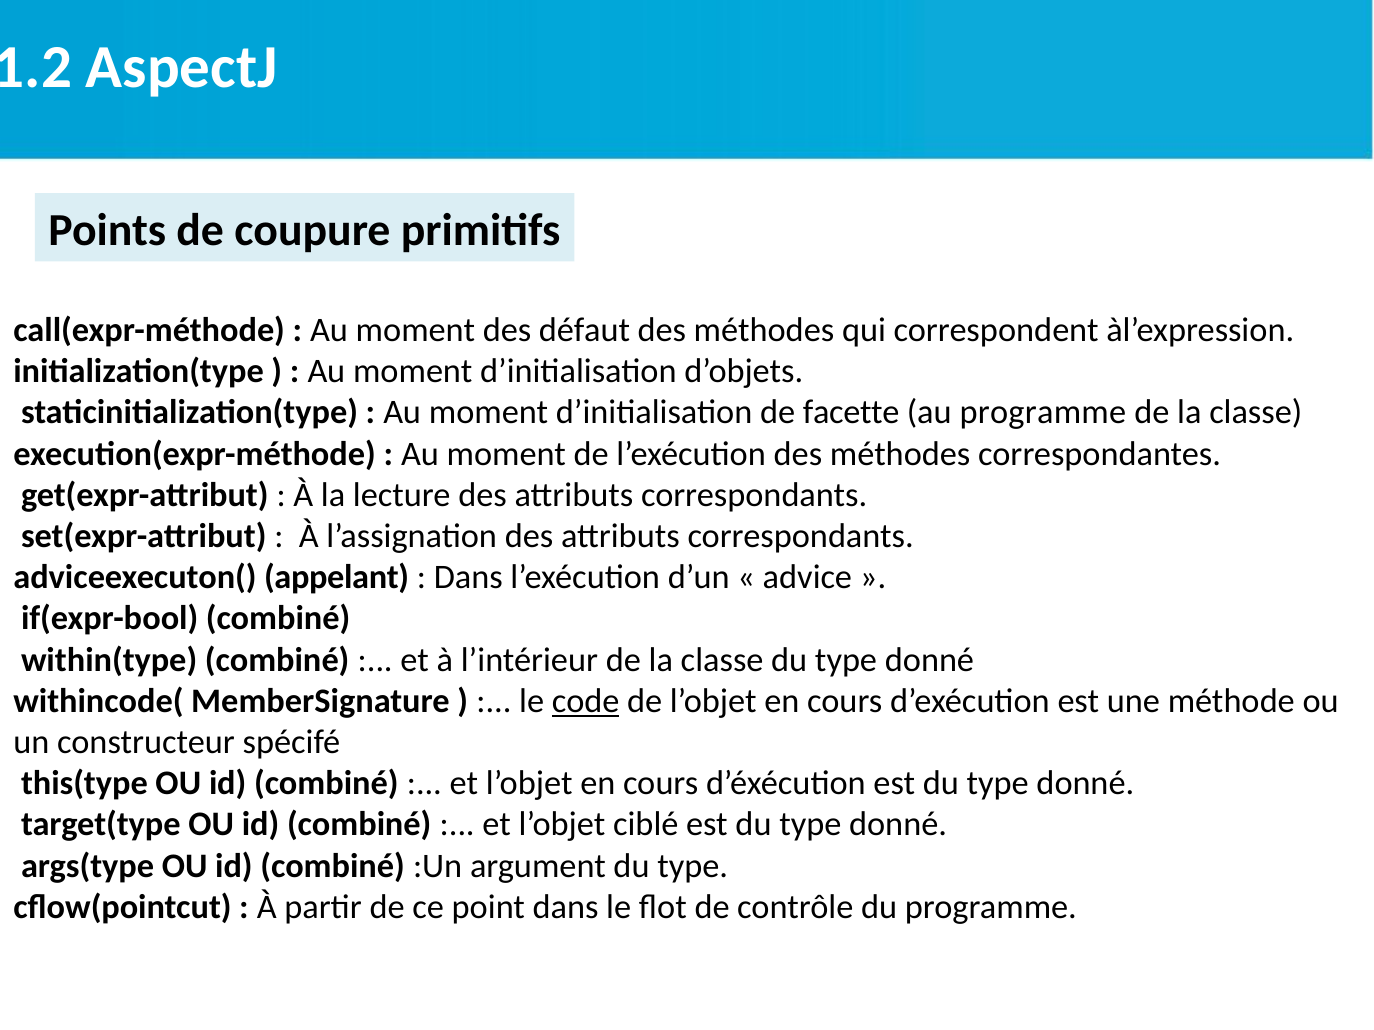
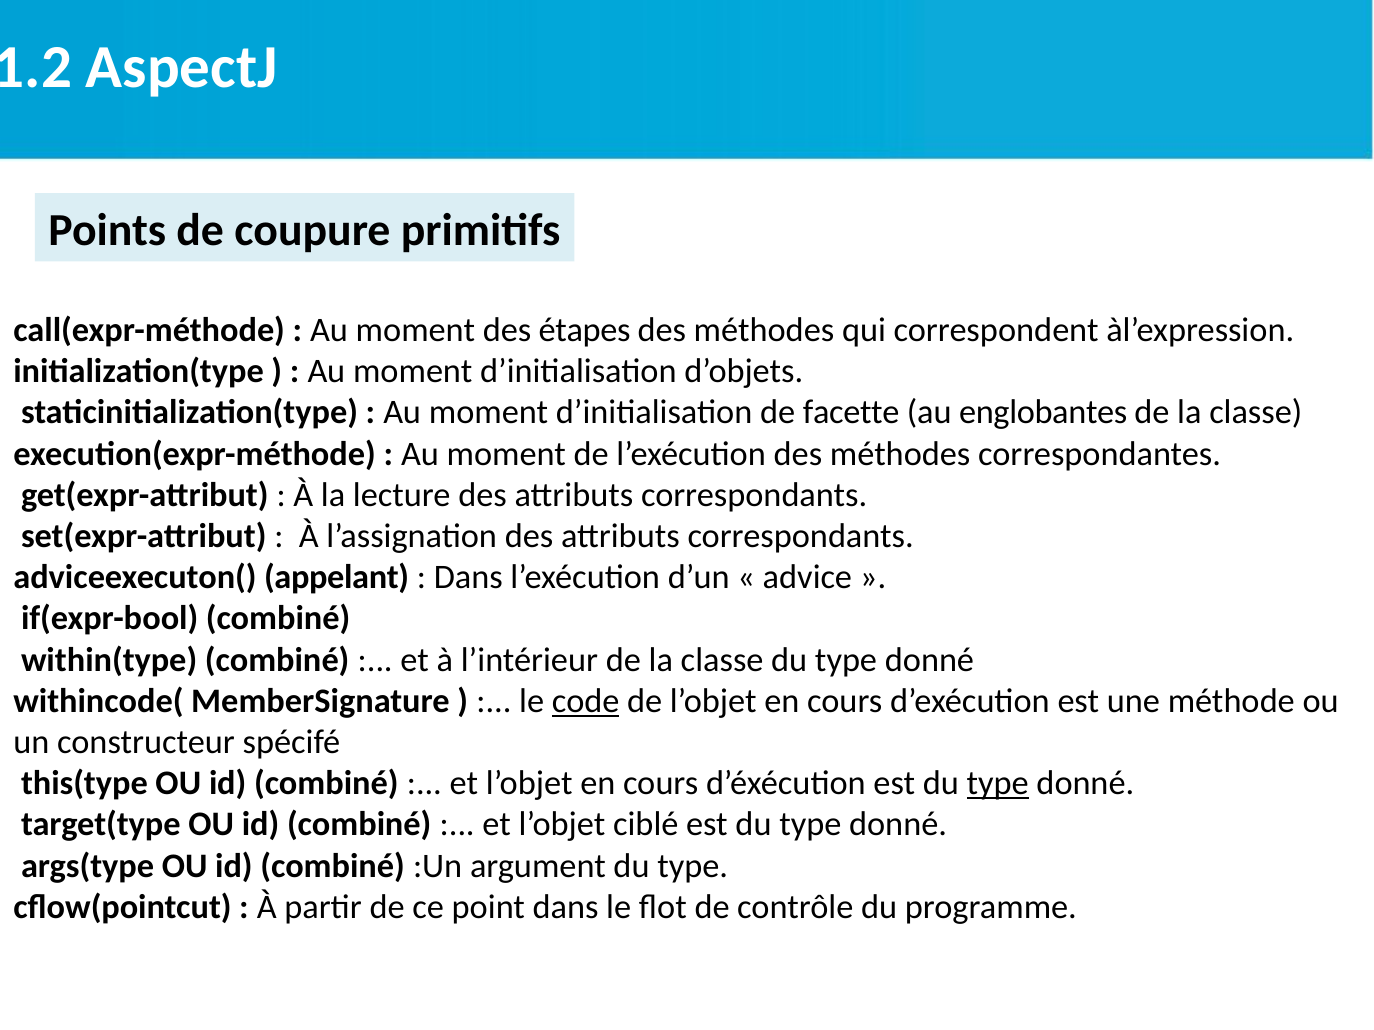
défaut: défaut -> étapes
au programme: programme -> englobantes
type at (998, 784) underline: none -> present
